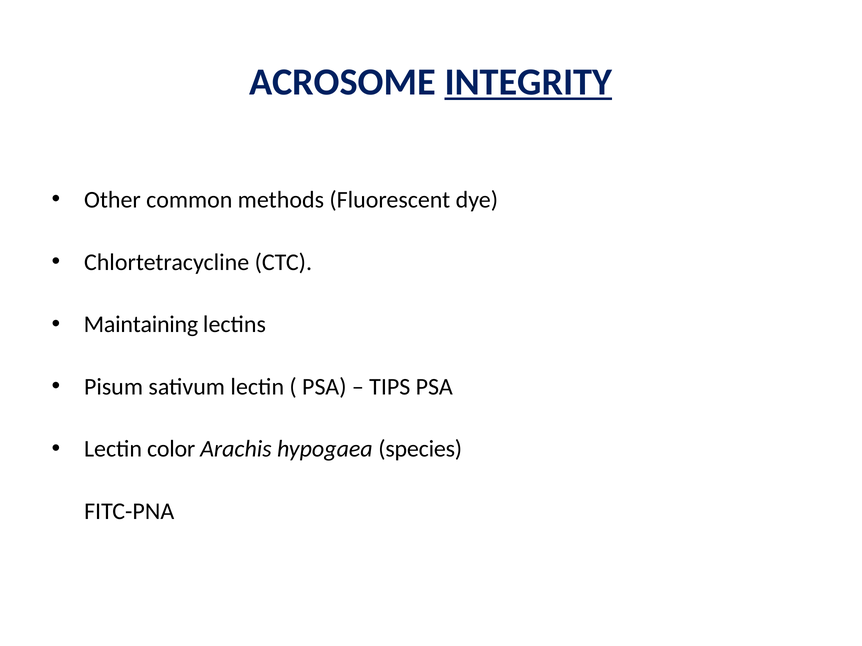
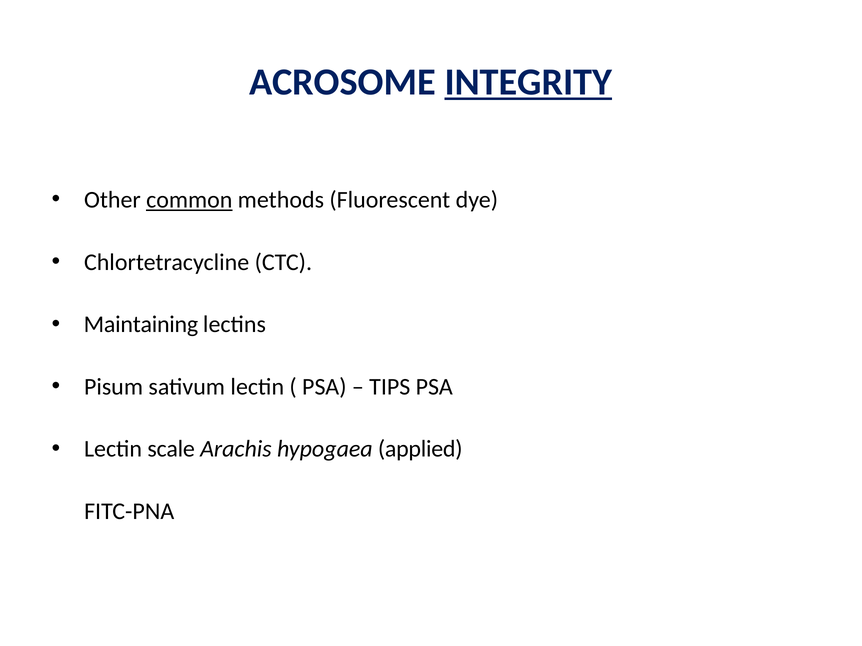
common underline: none -> present
color: color -> scale
species: species -> applied
